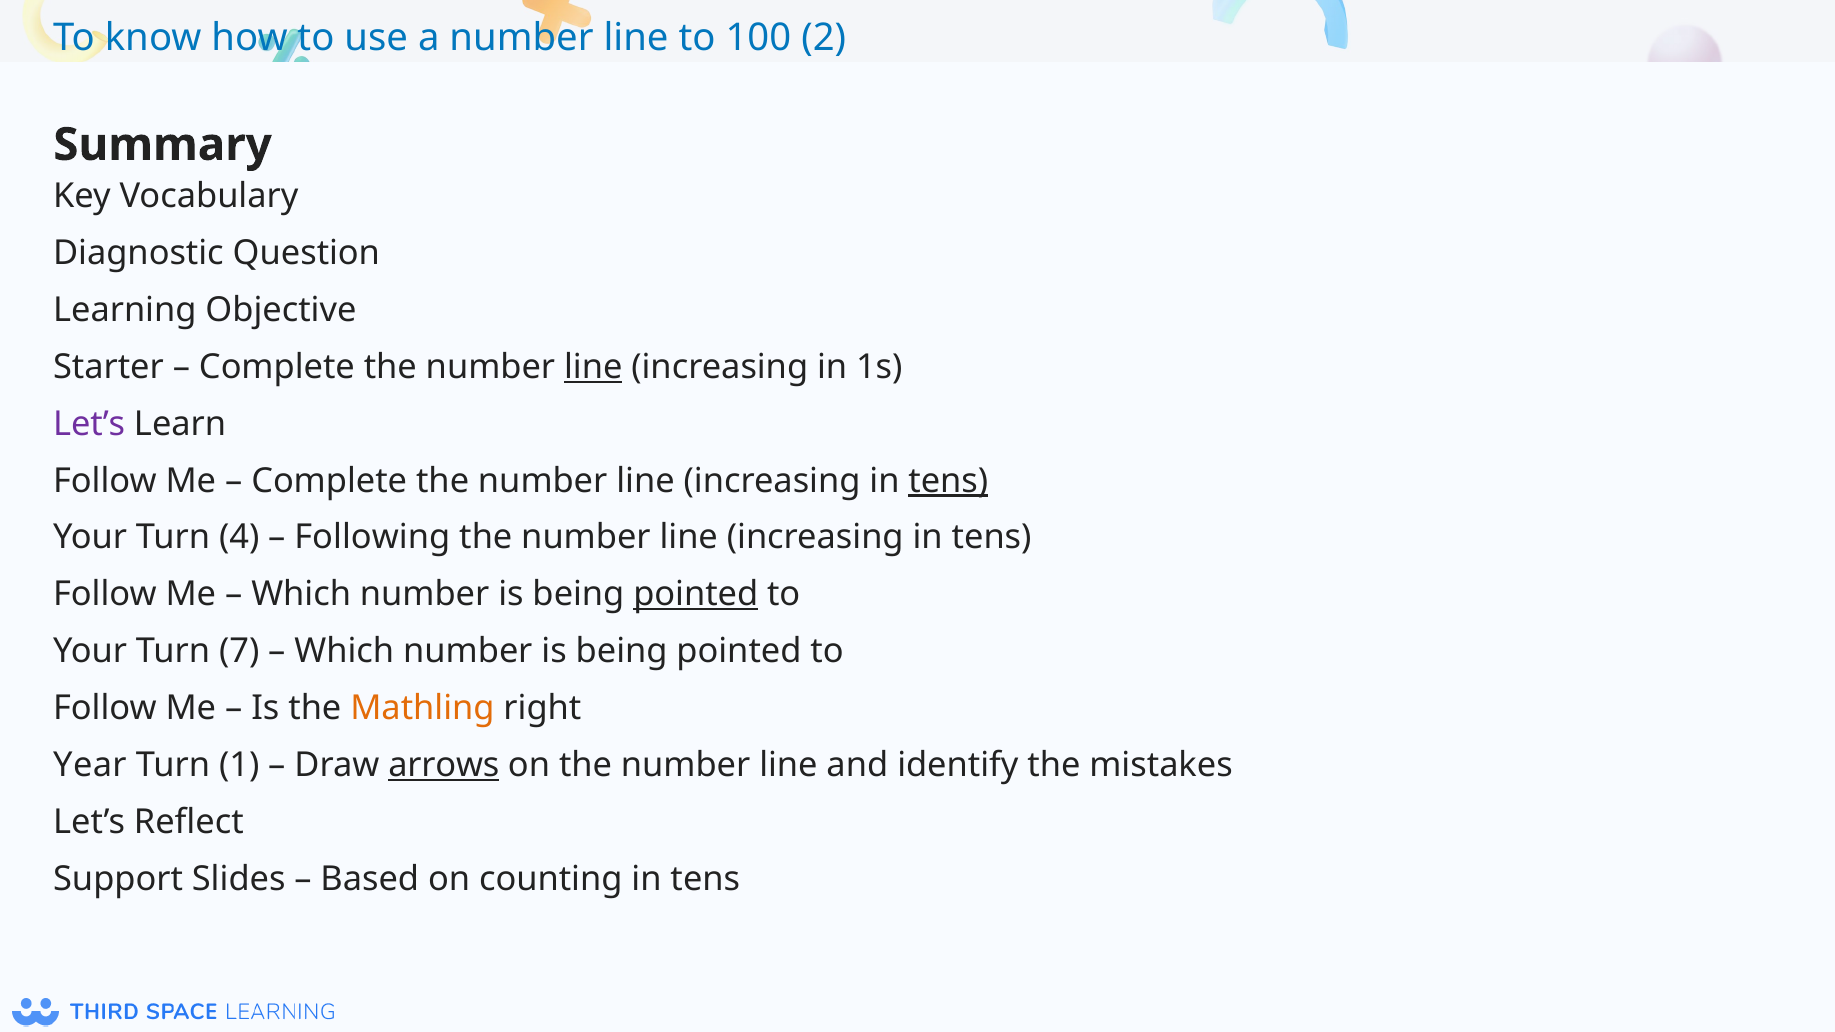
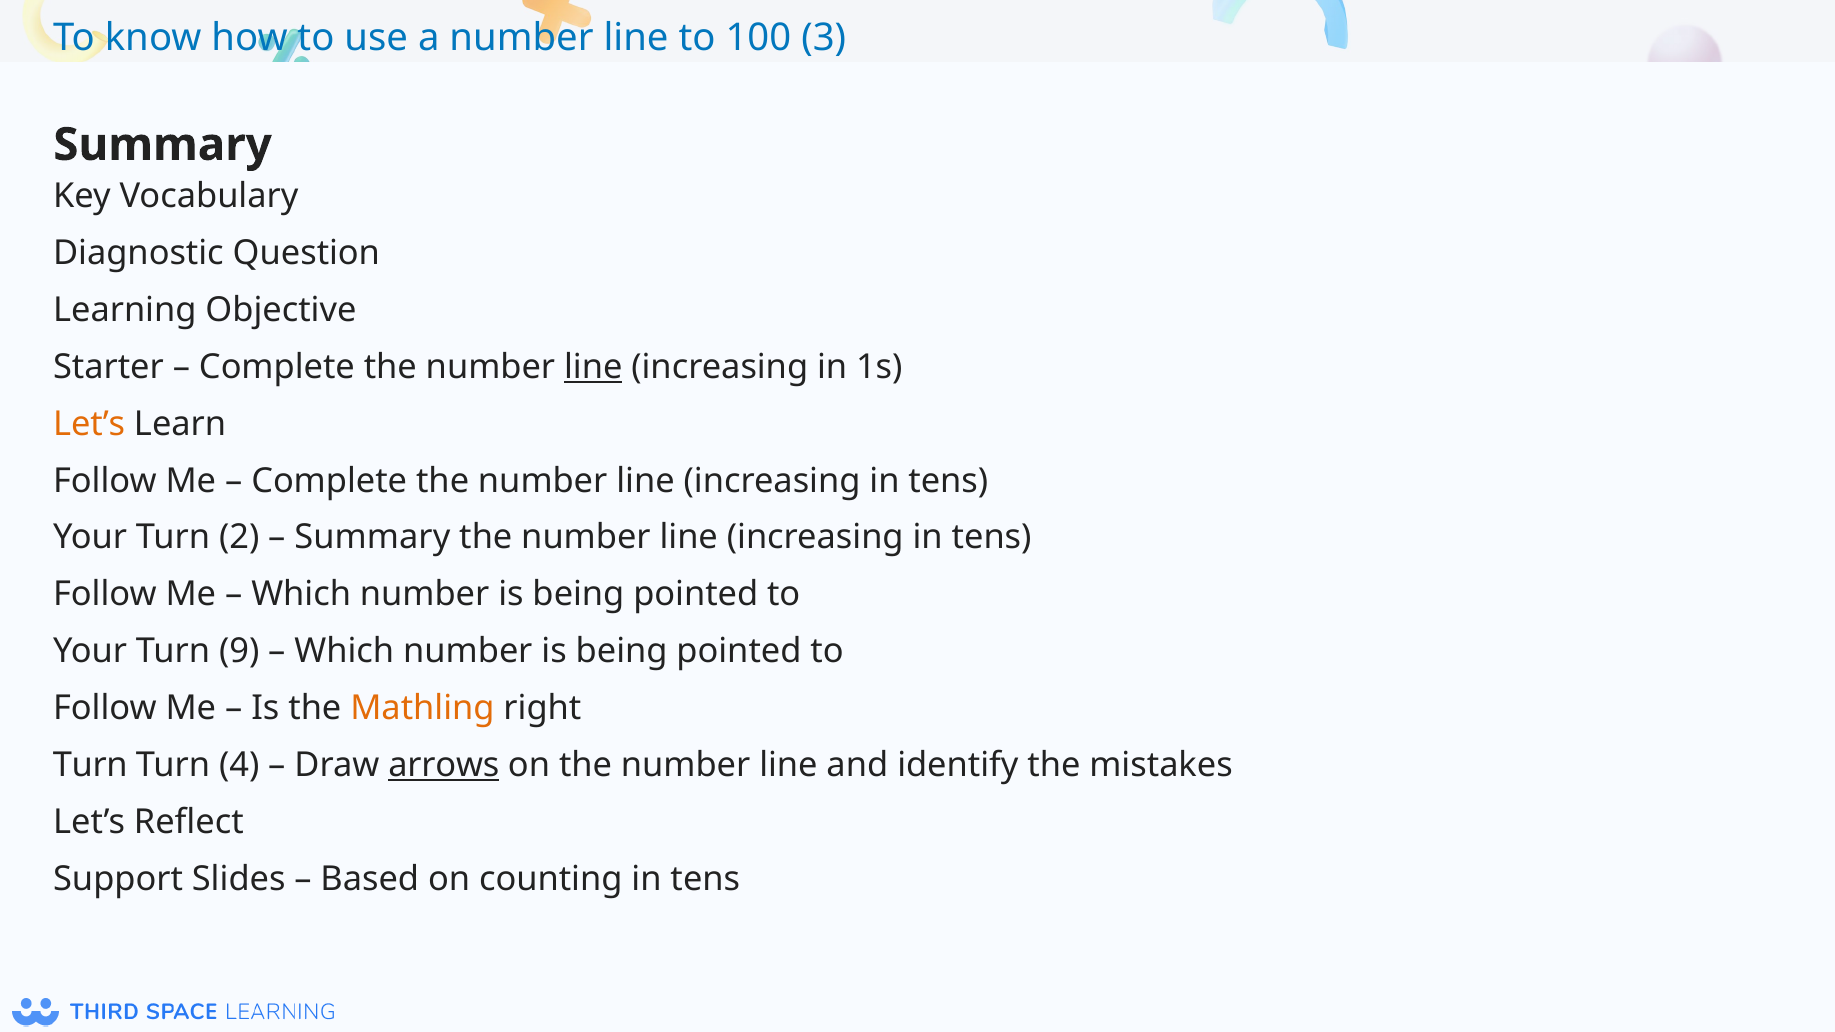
2: 2 -> 3
Let’s at (89, 424) colour: purple -> orange
tens at (948, 481) underline: present -> none
4: 4 -> 2
Following at (372, 538): Following -> Summary
pointed at (696, 595) underline: present -> none
7: 7 -> 9
Year at (90, 765): Year -> Turn
1: 1 -> 4
